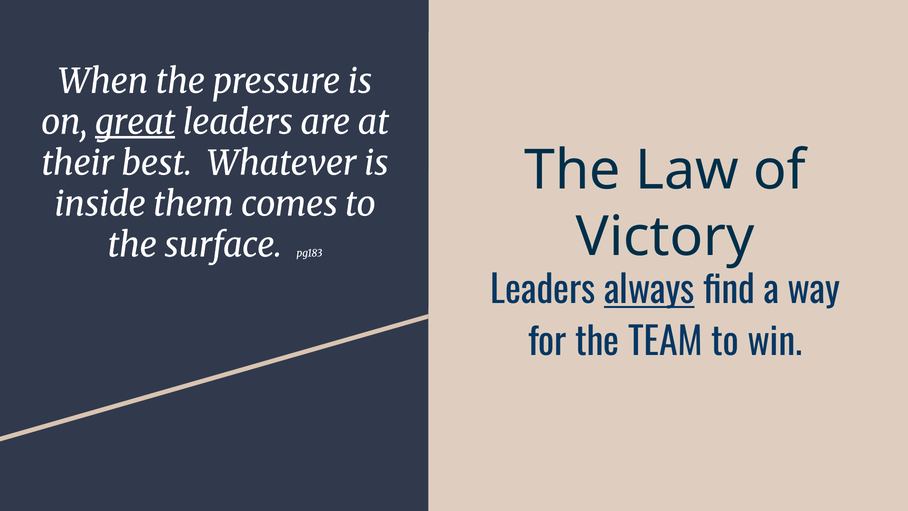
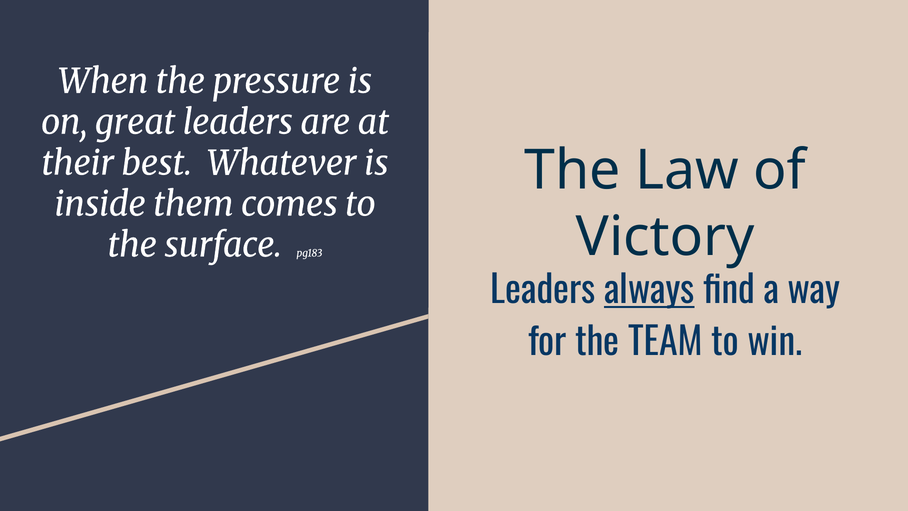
great underline: present -> none
